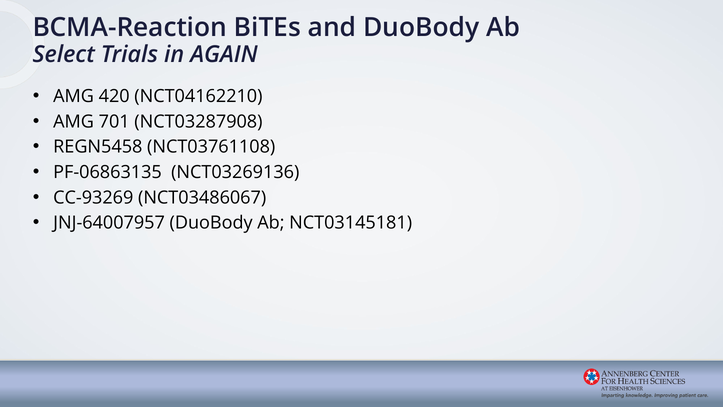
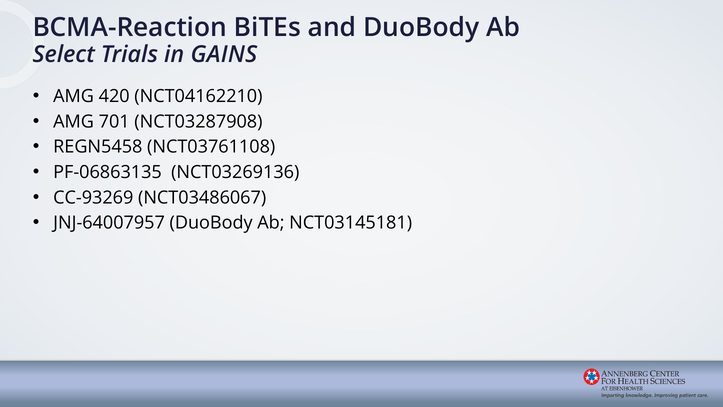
AGAIN: AGAIN -> GAINS
